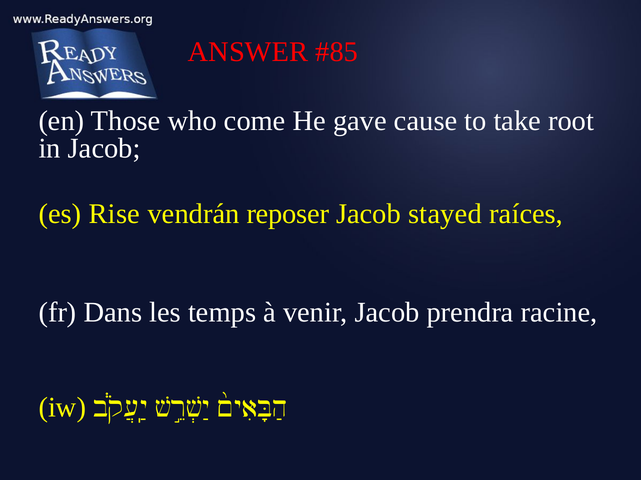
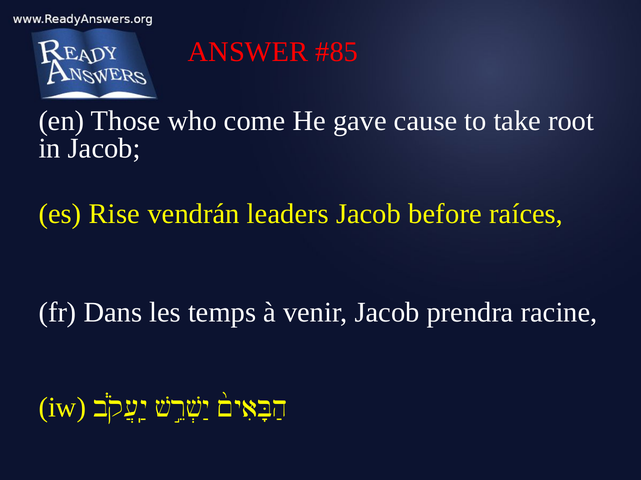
reposer: reposer -> leaders
stayed: stayed -> before
